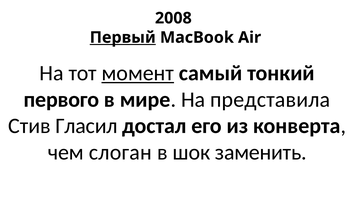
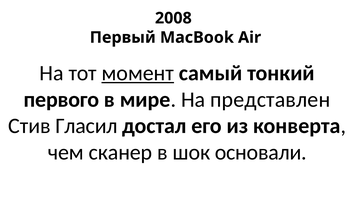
Первый underline: present -> none
представила: представила -> представлен
слоган: слоган -> сканер
заменить: заменить -> основали
